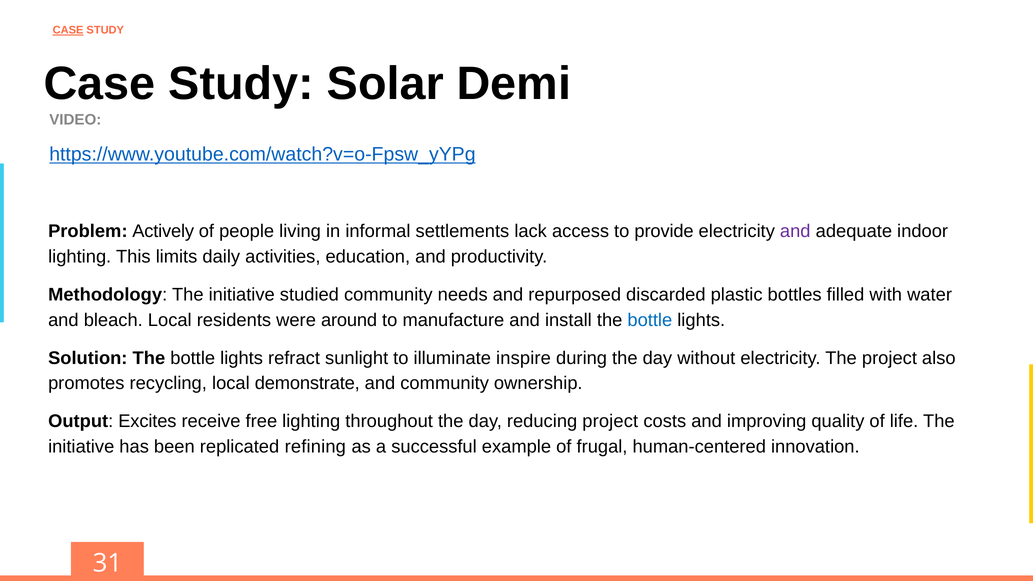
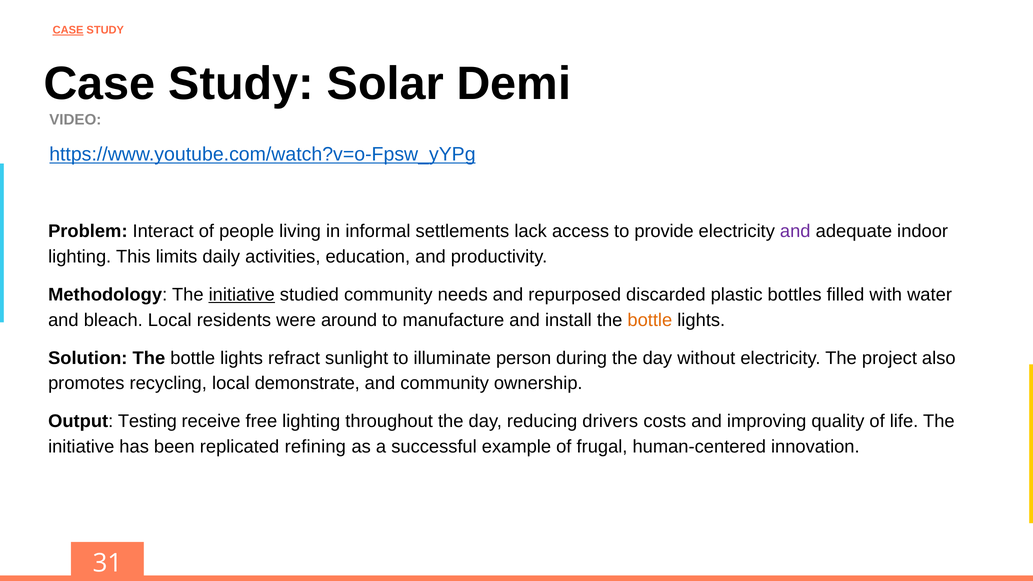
Actively: Actively -> Interact
initiative at (242, 295) underline: none -> present
bottle at (650, 320) colour: blue -> orange
inspire: inspire -> person
Excites: Excites -> Testing
reducing project: project -> drivers
